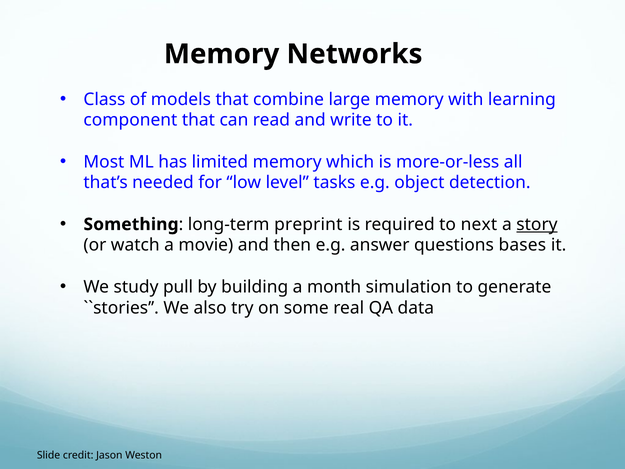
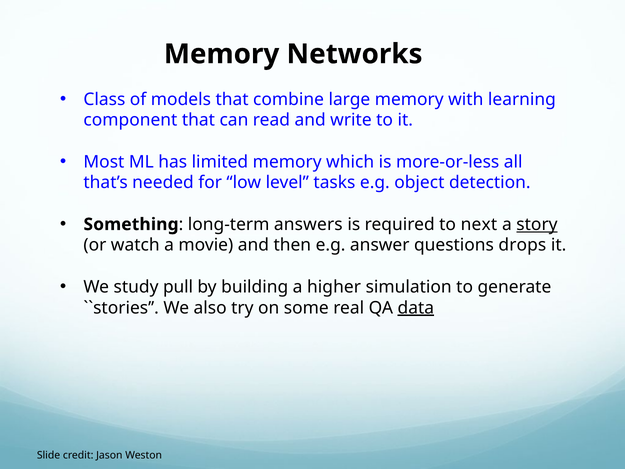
preprint: preprint -> answers
bases: bases -> drops
month: month -> higher
data underline: none -> present
